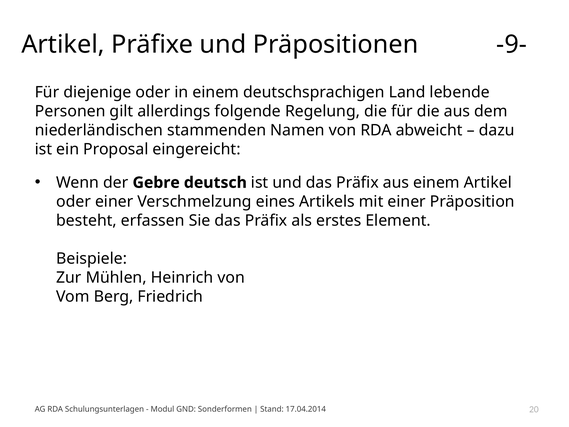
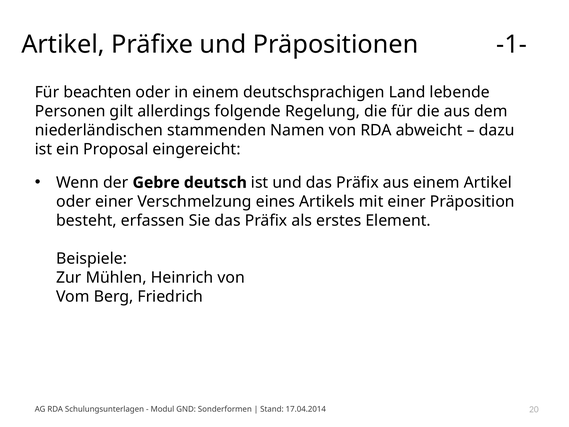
-9-: -9- -> -1-
diejenige: diejenige -> beachten
